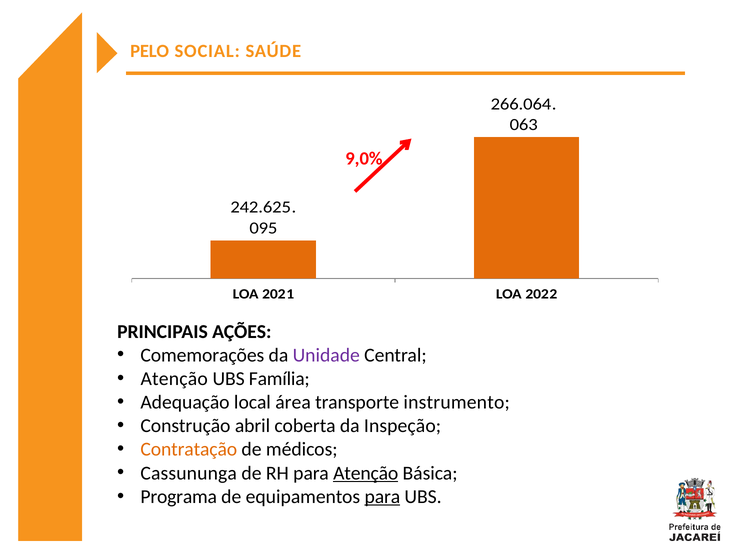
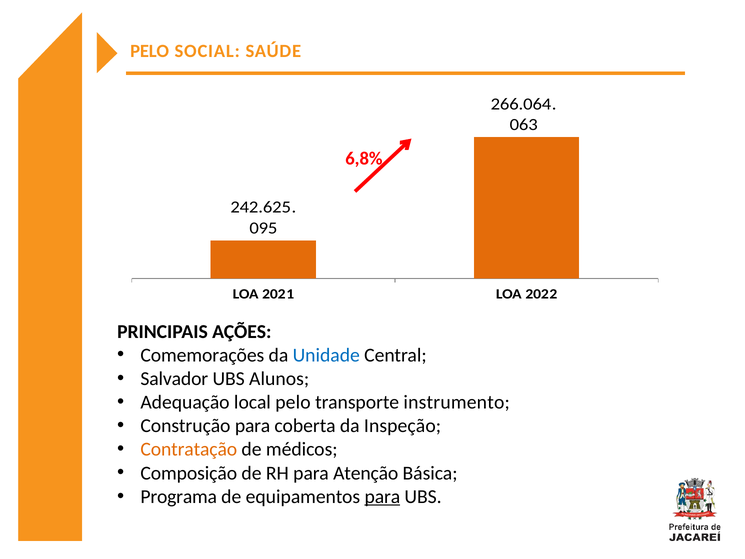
9,0%: 9,0% -> 6,8%
Unidade colour: purple -> blue
Atenção at (174, 379): Atenção -> Salvador
Família: Família -> Alunos
local área: área -> pelo
Construção abril: abril -> para
Cassununga: Cassununga -> Composição
Atenção at (366, 473) underline: present -> none
